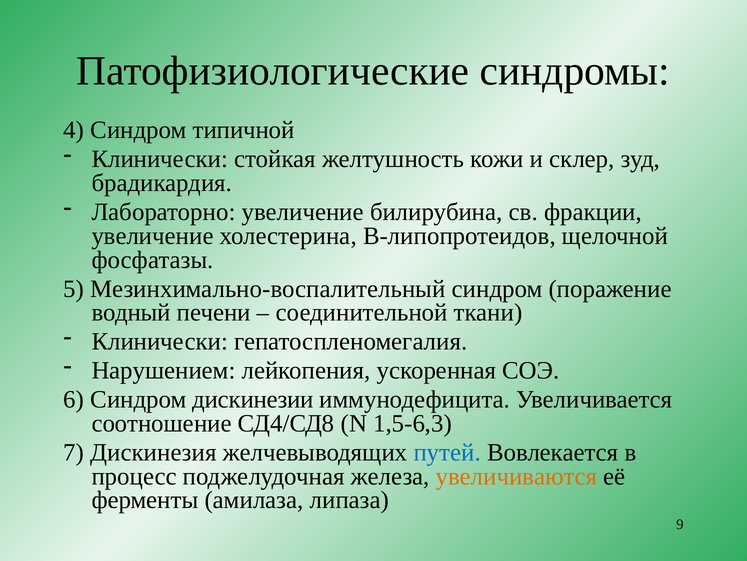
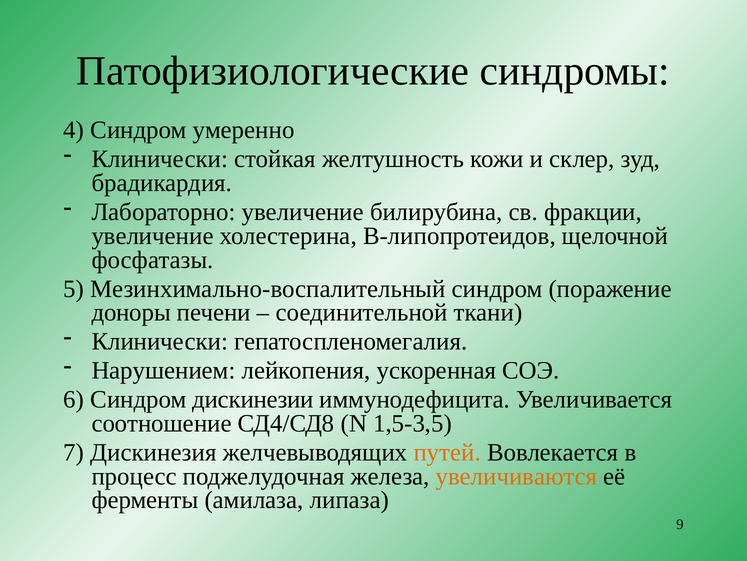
типичной: типичной -> умеренно
водный: водный -> доноры
1,5-6,3: 1,5-6,3 -> 1,5-3,5
путей colour: blue -> orange
